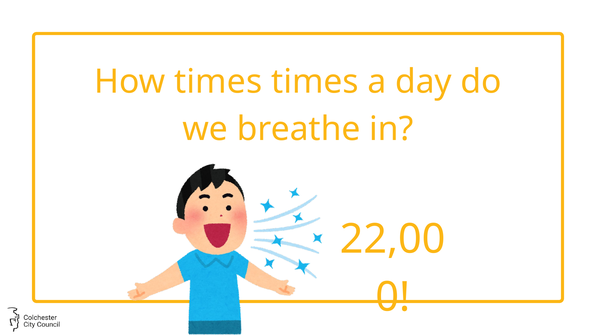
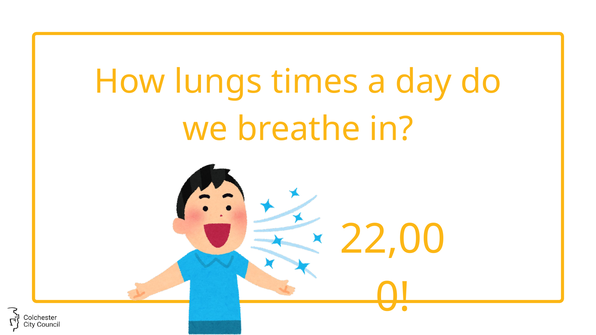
How times: times -> lungs
